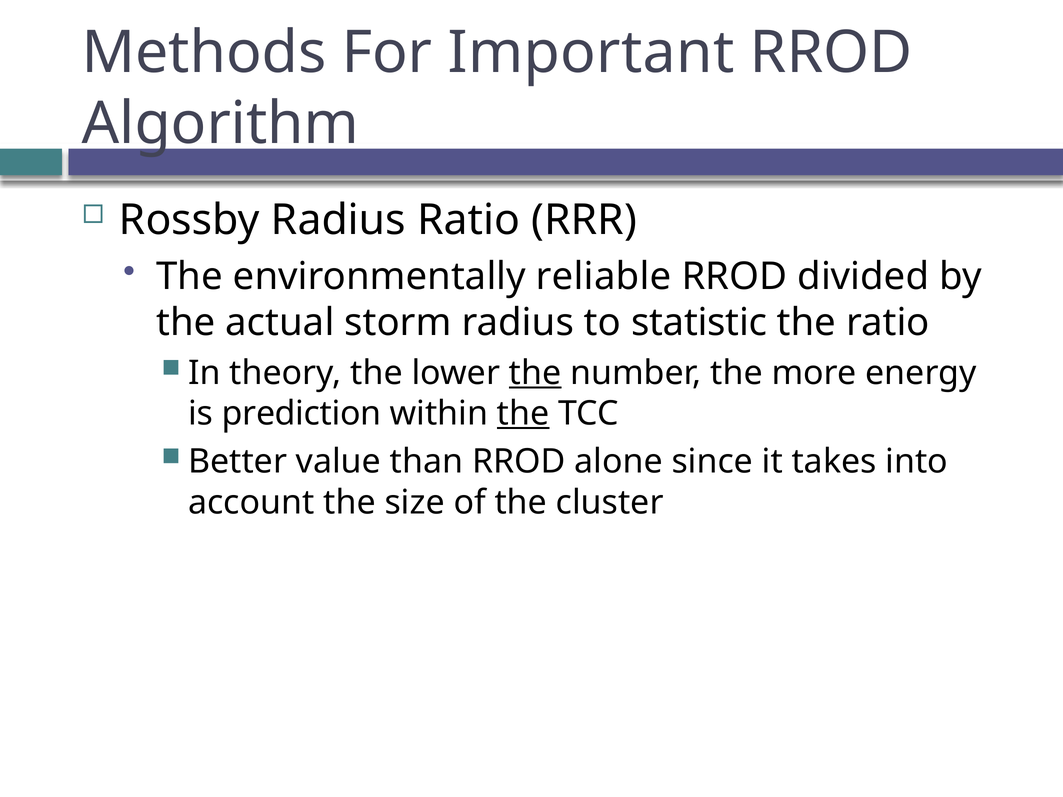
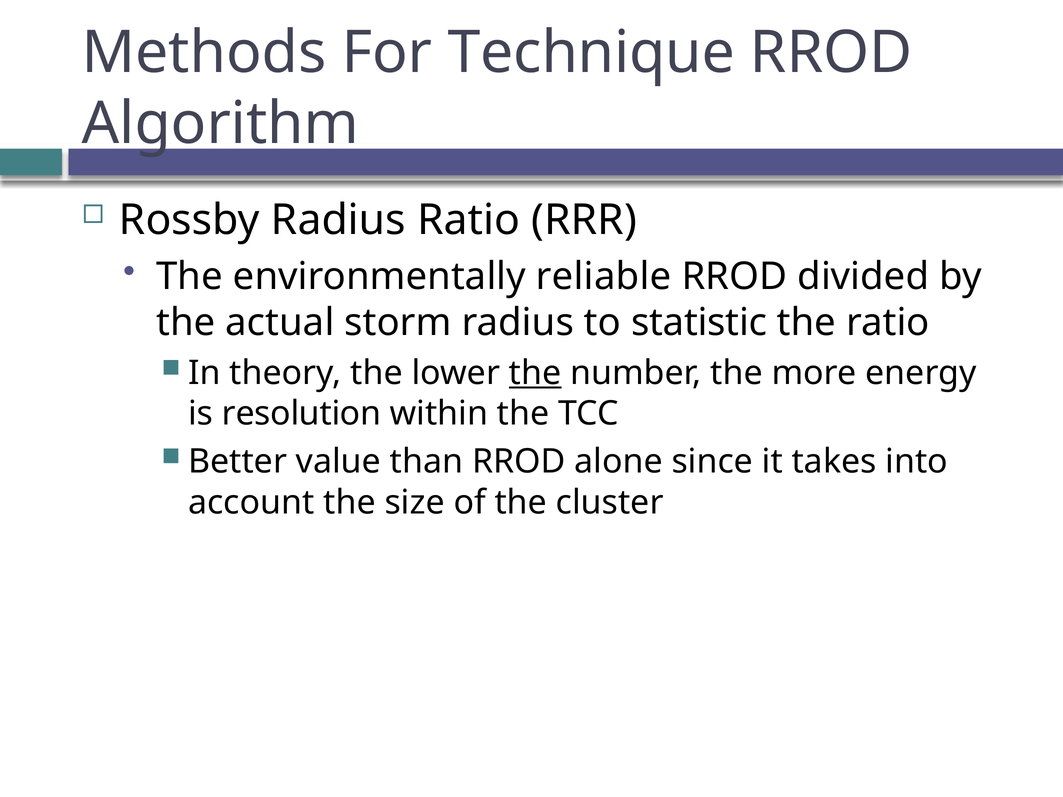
Important: Important -> Technique
prediction: prediction -> resolution
the at (523, 414) underline: present -> none
